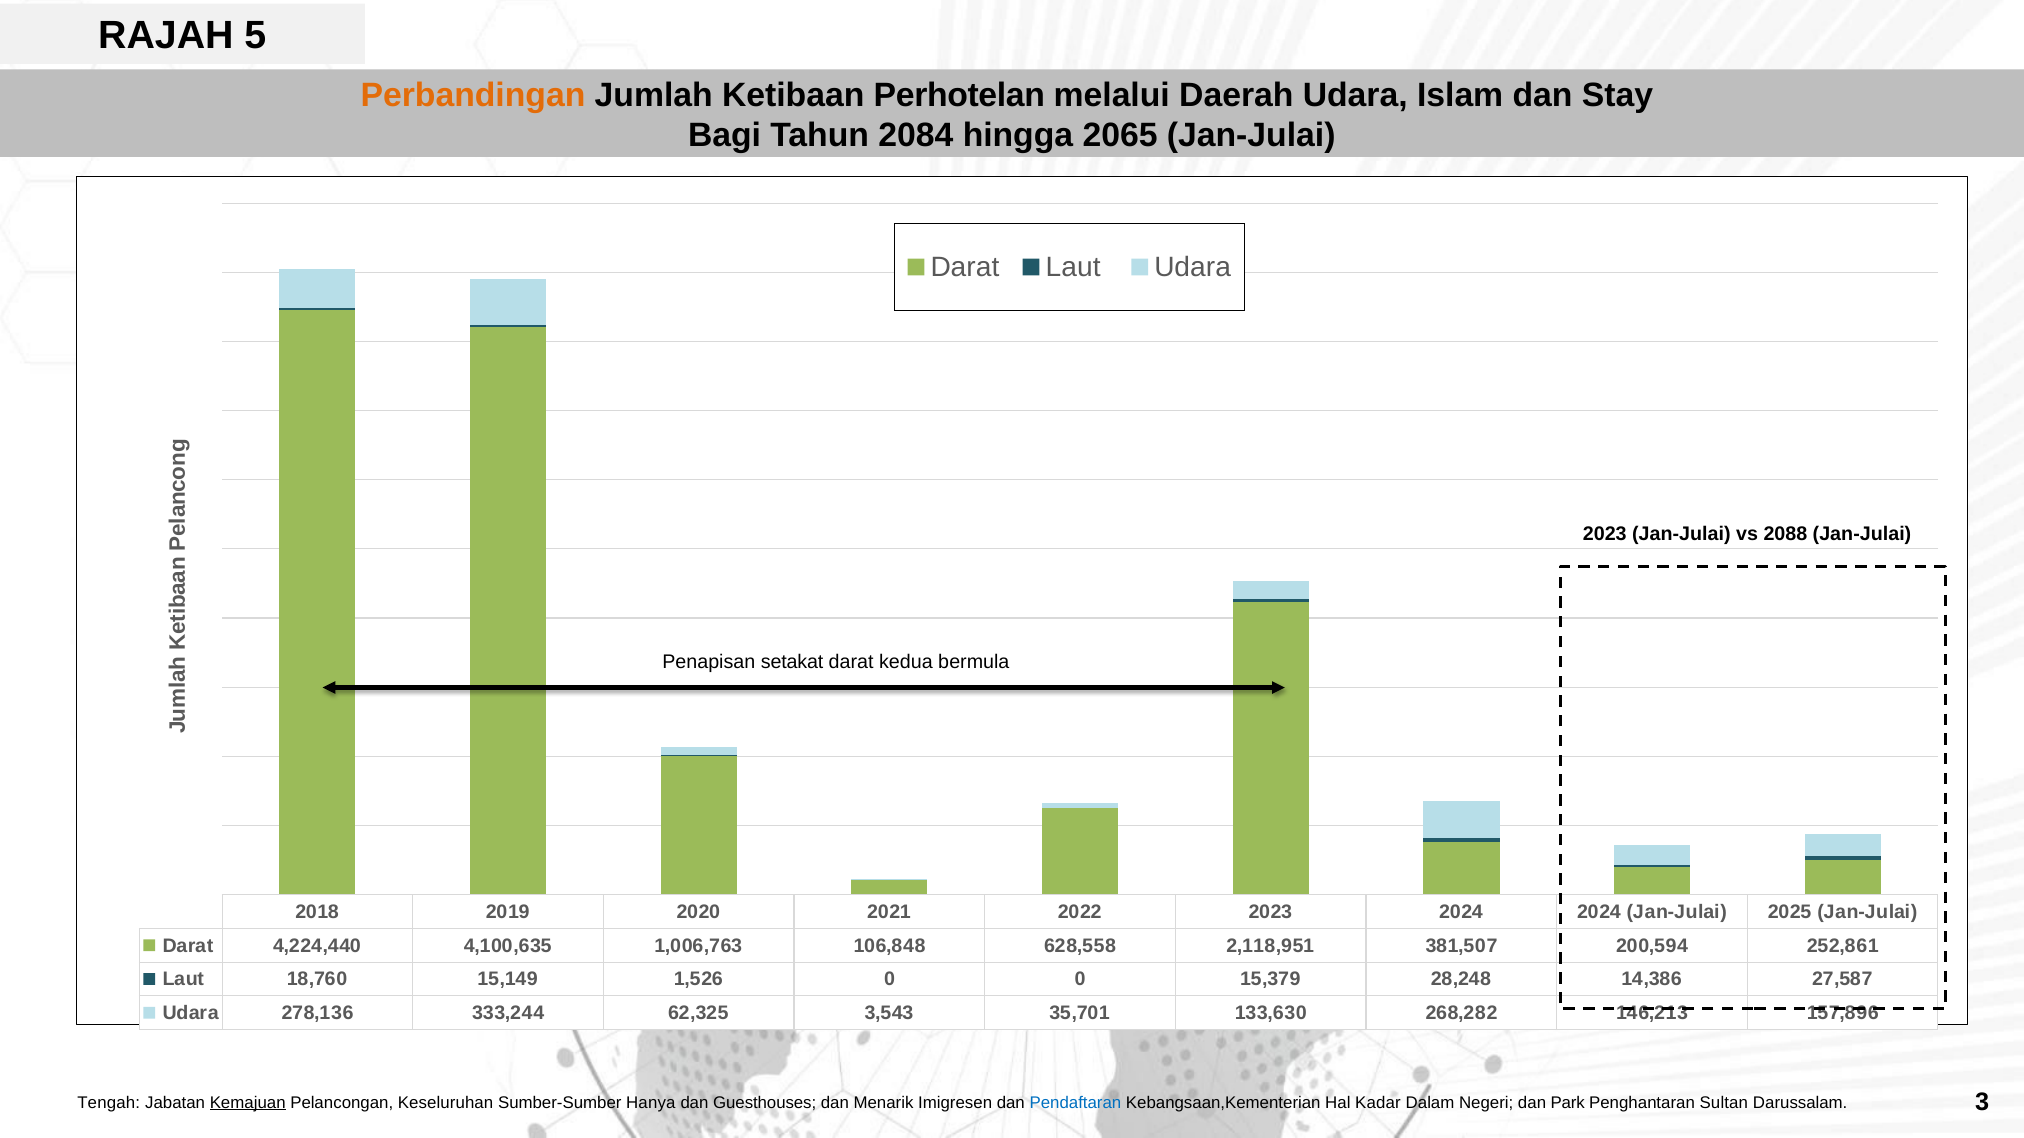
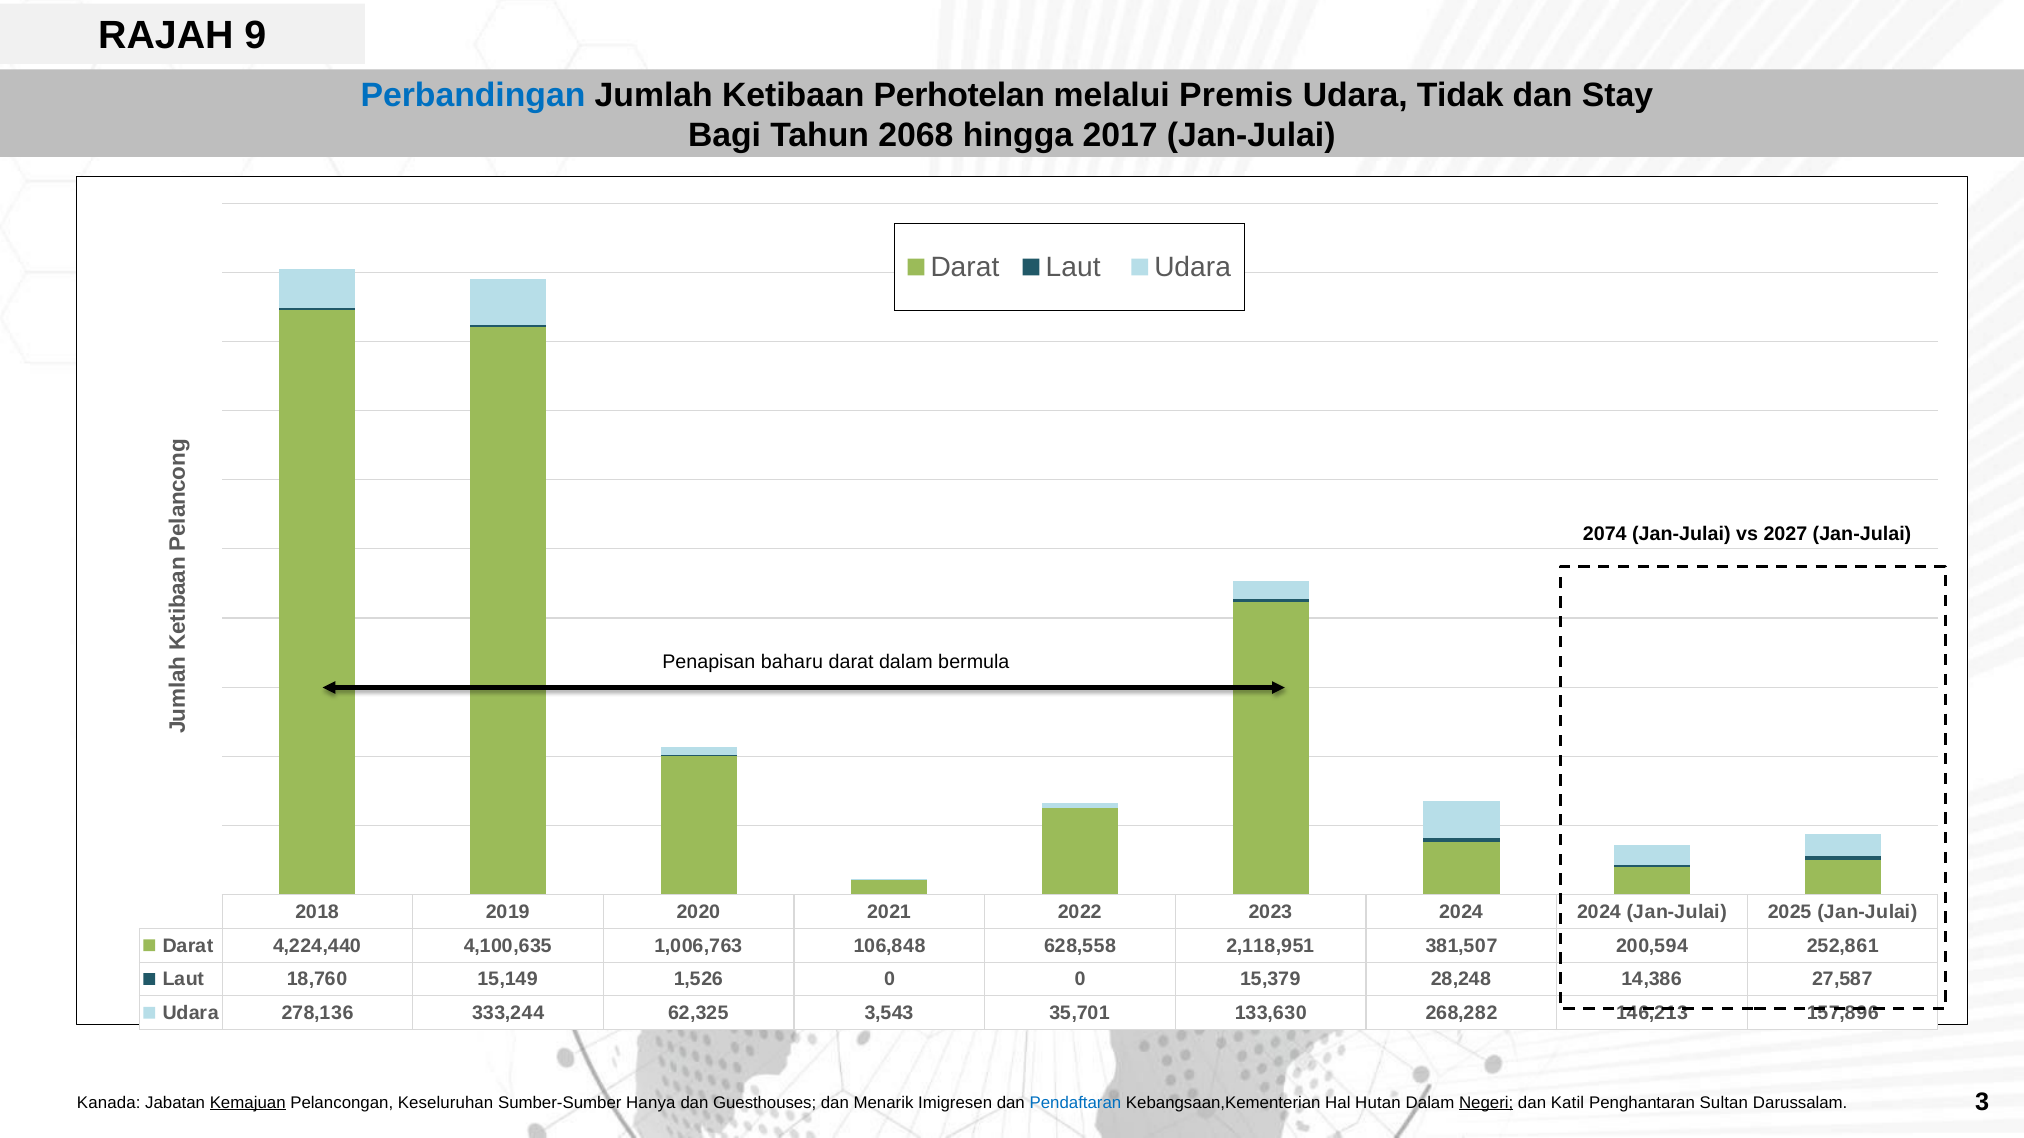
5: 5 -> 9
Perbandingan colour: orange -> blue
Daerah: Daerah -> Premis
Islam: Islam -> Tidak
2084: 2084 -> 2068
2065: 2065 -> 2017
2023 at (1605, 534): 2023 -> 2074
2088: 2088 -> 2027
setakat: setakat -> baharu
darat kedua: kedua -> dalam
Tengah: Tengah -> Kanada
Kadar: Kadar -> Hutan
Negeri underline: none -> present
Park: Park -> Katil
